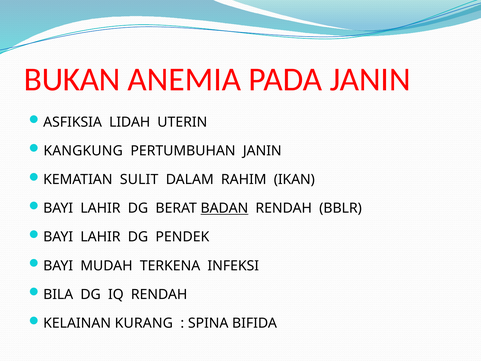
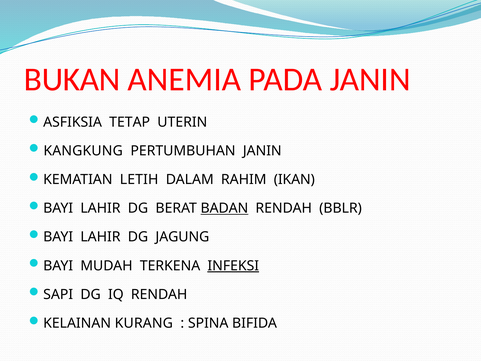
LIDAH: LIDAH -> TETAP
SULIT: SULIT -> LETIH
PENDEK: PENDEK -> JAGUNG
INFEKSI underline: none -> present
BILA: BILA -> SAPI
